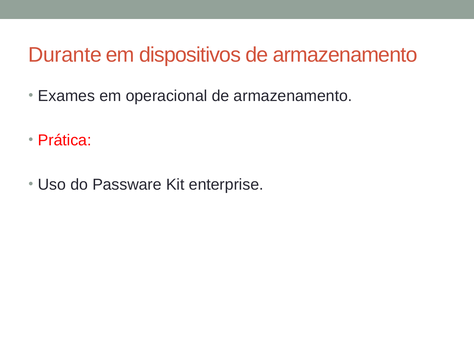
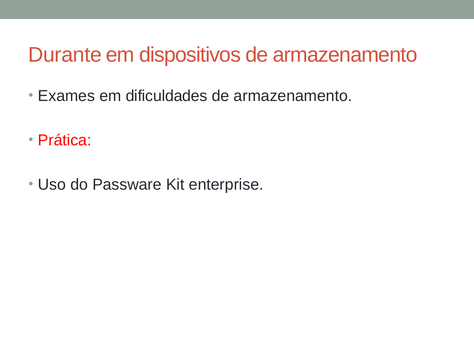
operacional: operacional -> dificuldades
